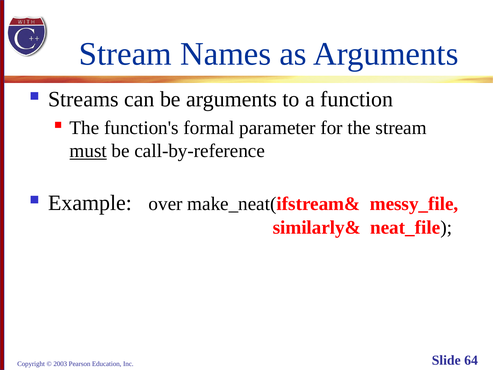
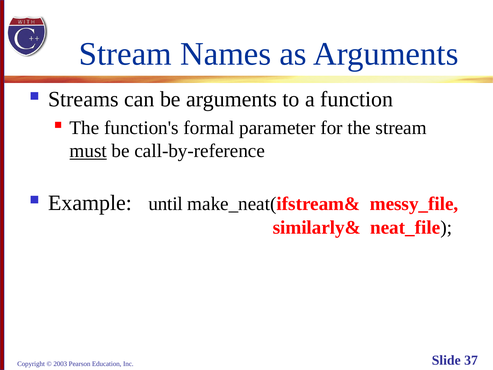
over: over -> until
64: 64 -> 37
